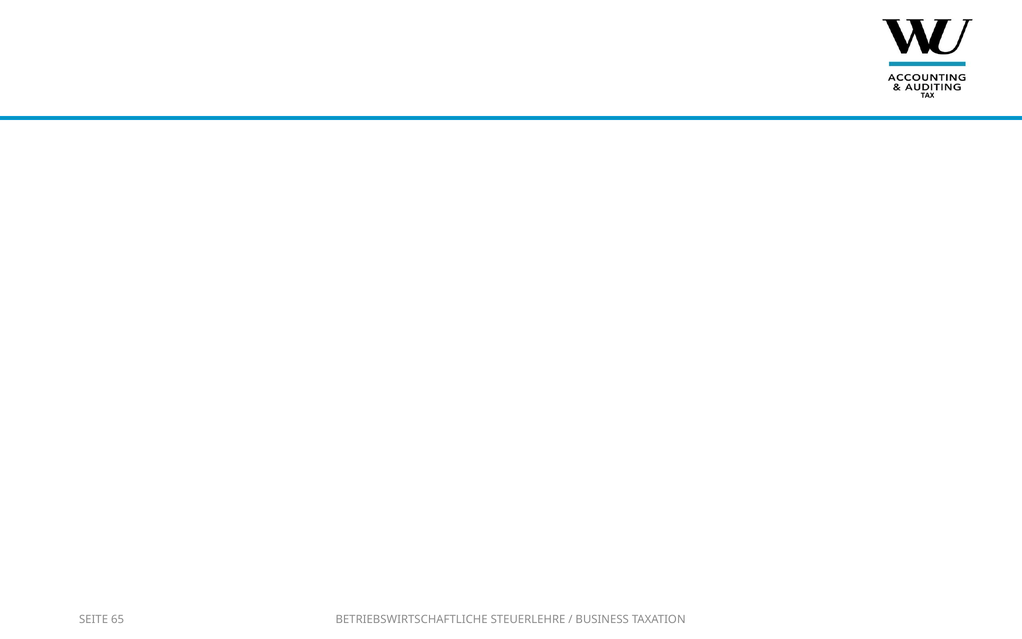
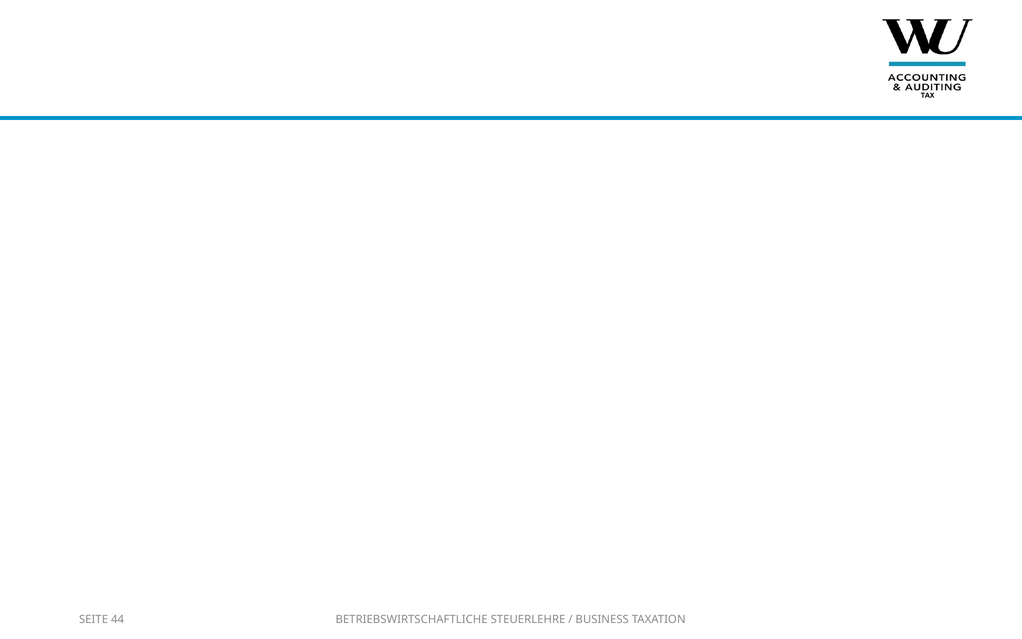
65: 65 -> 44
